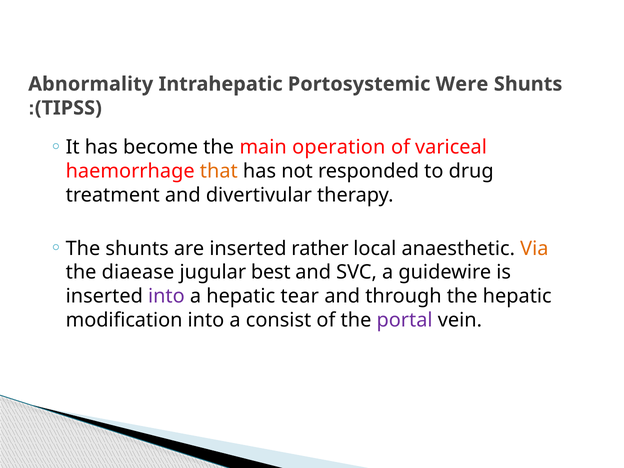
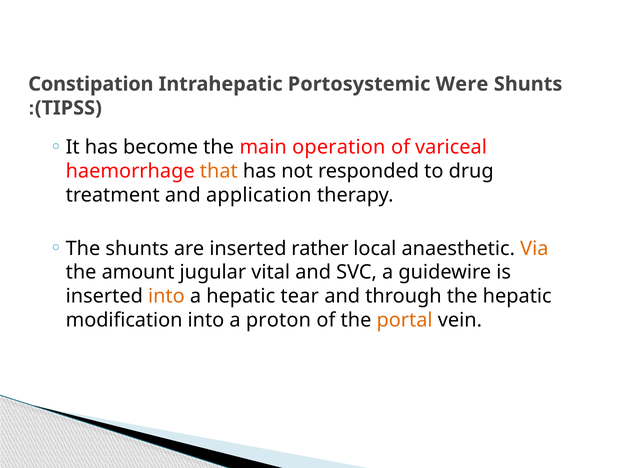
Abnormality: Abnormality -> Constipation
divertivular: divertivular -> application
diaease: diaease -> amount
best: best -> vital
into at (166, 296) colour: purple -> orange
consist: consist -> proton
portal colour: purple -> orange
